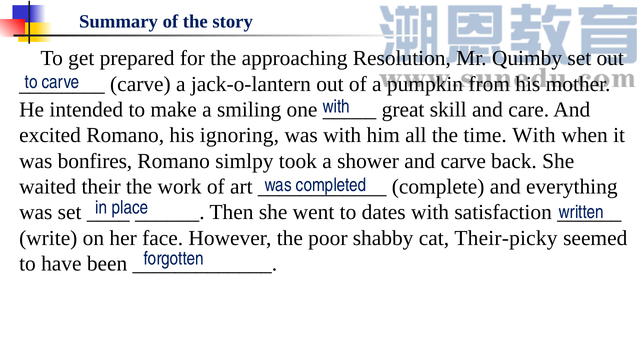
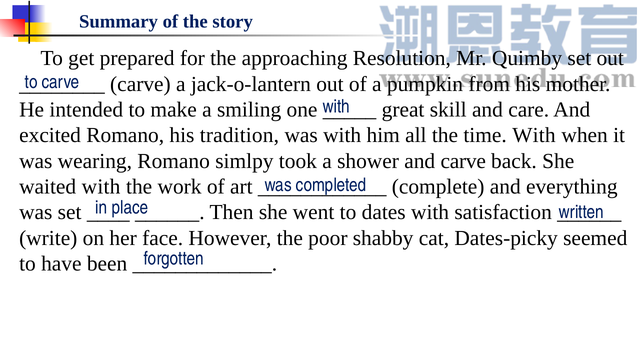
ignoring: ignoring -> tradition
bonfires: bonfires -> wearing
waited their: their -> with
Their-picky: Their-picky -> Dates-picky
